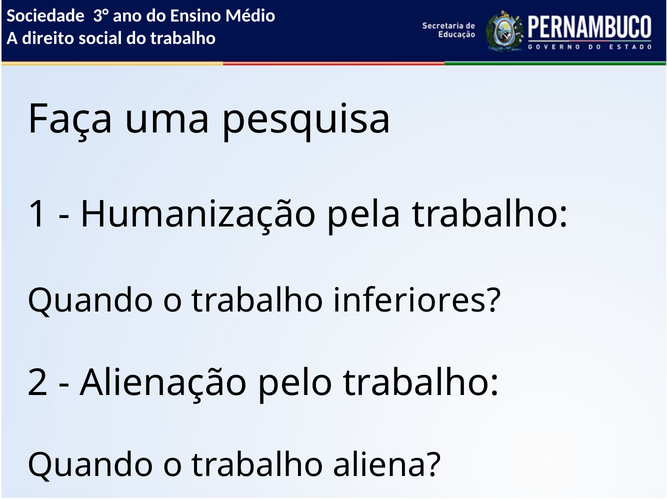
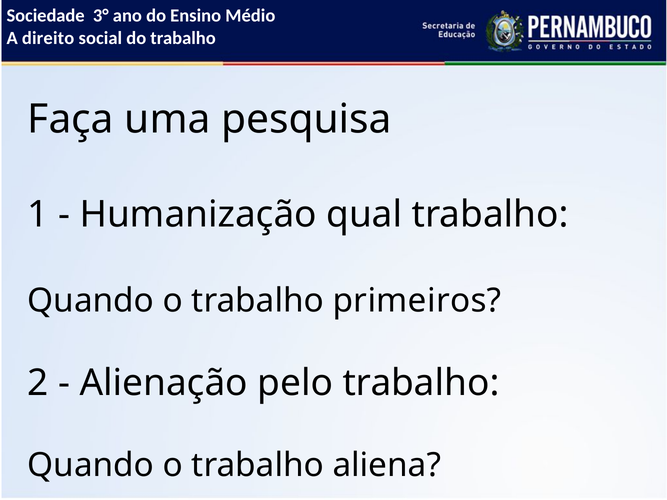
pela: pela -> qual
inferiores: inferiores -> primeiros
